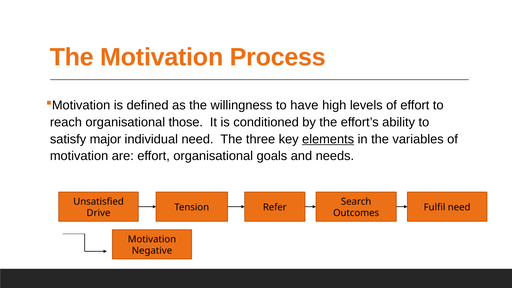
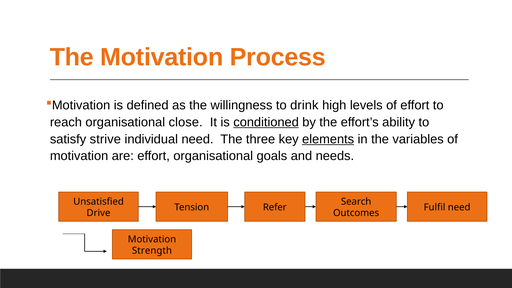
have: have -> drink
those: those -> close
conditioned underline: none -> present
major: major -> strive
Negative: Negative -> Strength
